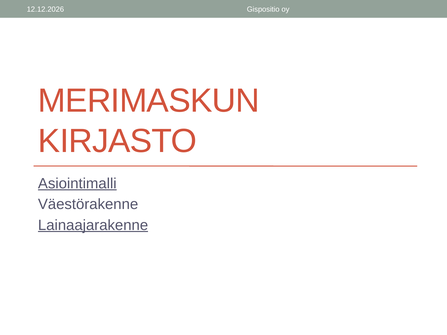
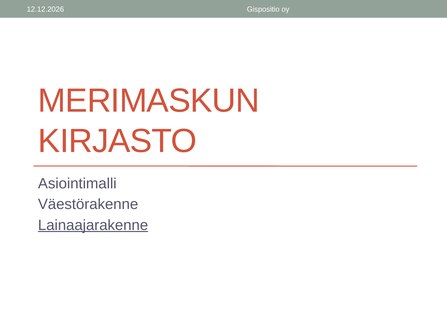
Asiointimalli underline: present -> none
